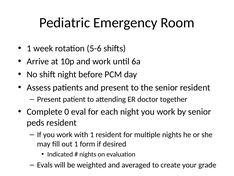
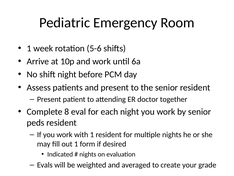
0: 0 -> 8
